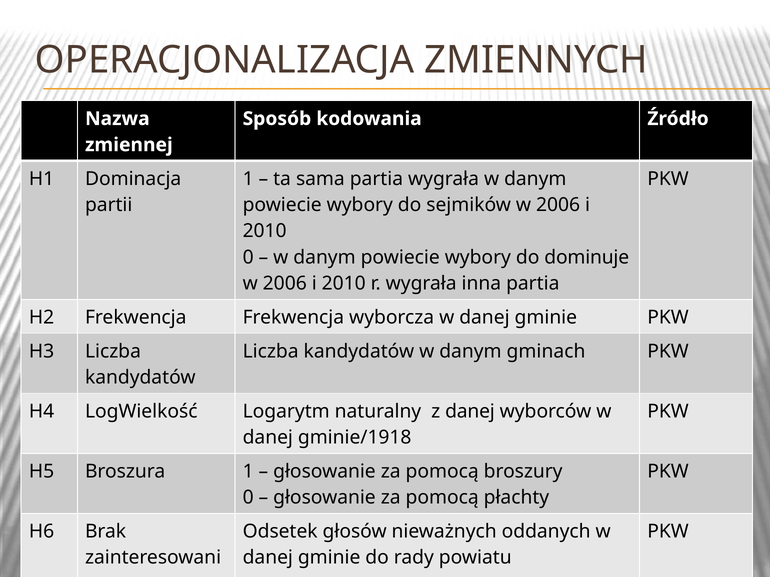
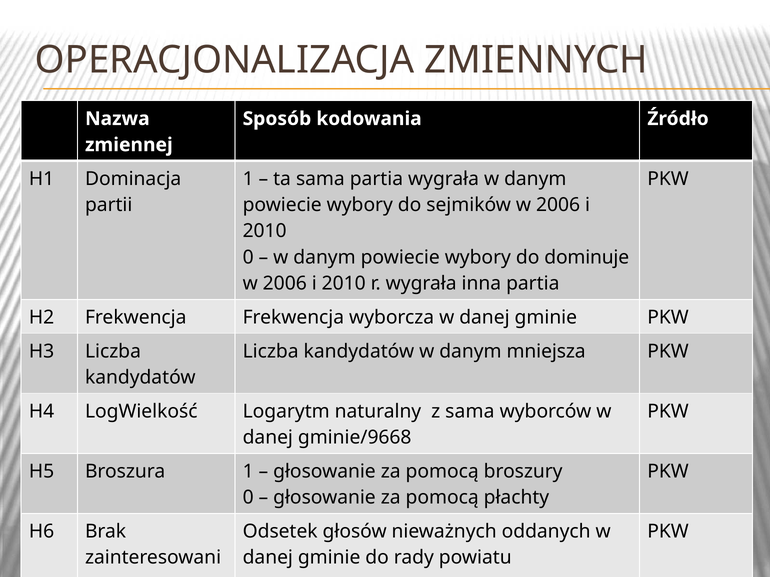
gminach: gminach -> mniejsza
z danej: danej -> sama
gminie/1918: gminie/1918 -> gminie/9668
